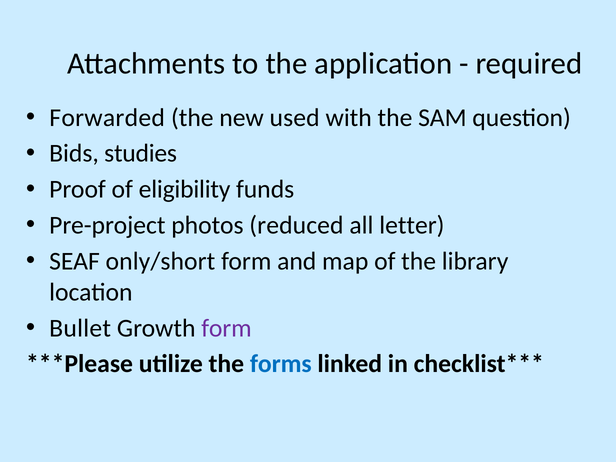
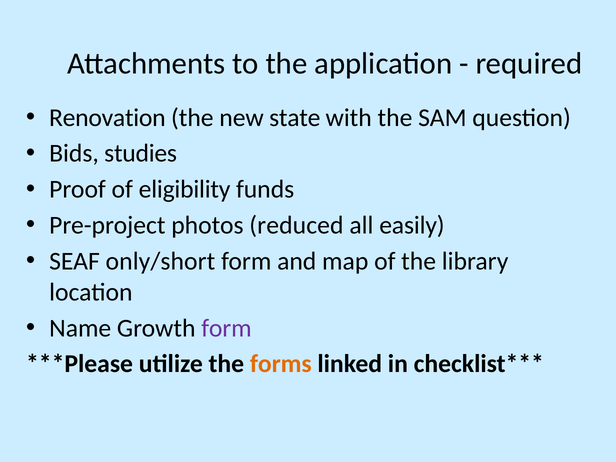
Forwarded: Forwarded -> Renovation
used: used -> state
letter: letter -> easily
Bullet: Bullet -> Name
forms colour: blue -> orange
